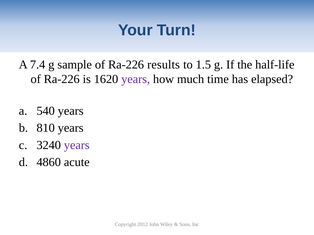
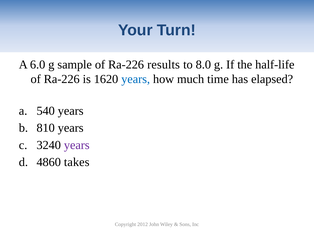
7.4: 7.4 -> 6.0
1.5: 1.5 -> 8.0
years at (136, 79) colour: purple -> blue
acute: acute -> takes
